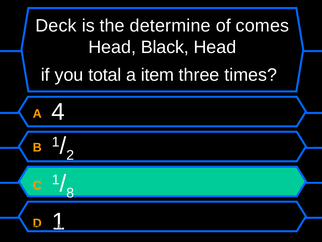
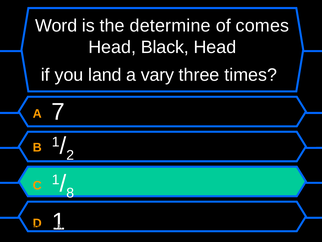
Deck: Deck -> Word
total: total -> land
item: item -> vary
4: 4 -> 7
